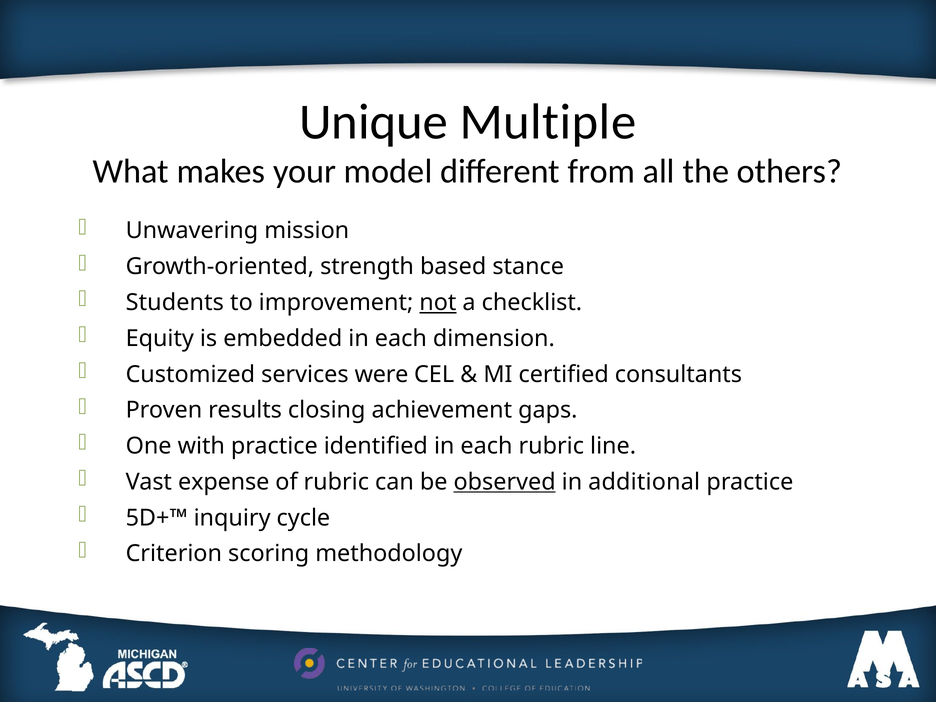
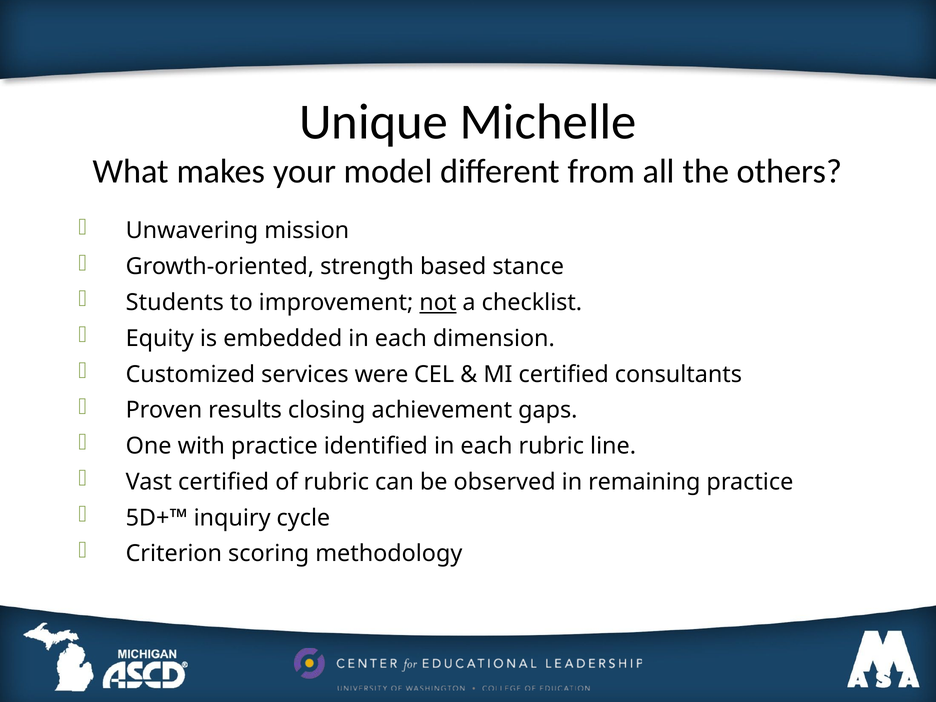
Multiple: Multiple -> Michelle
Vast expense: expense -> certified
observed underline: present -> none
additional: additional -> remaining
